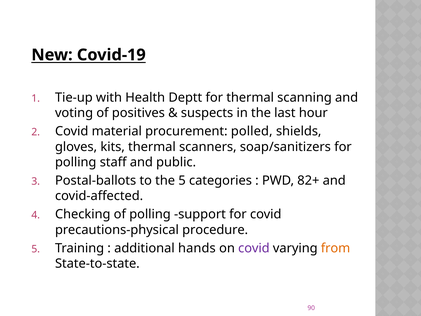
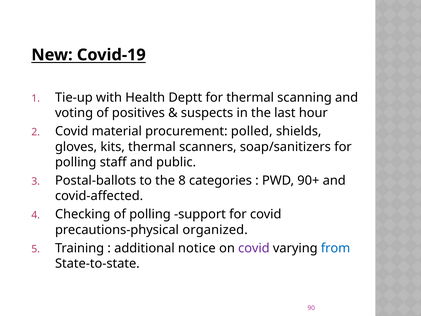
the 5: 5 -> 8
82+: 82+ -> 90+
procedure: procedure -> organized
hands: hands -> notice
from colour: orange -> blue
